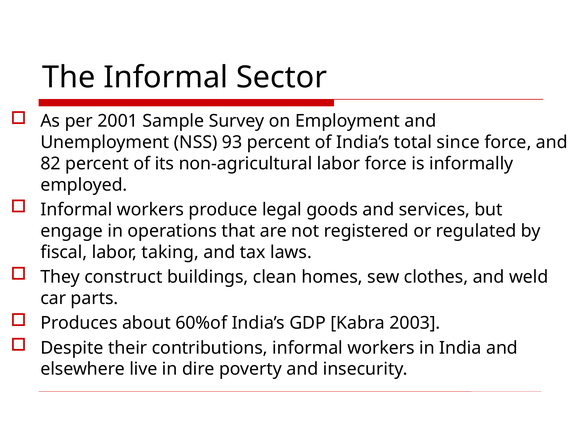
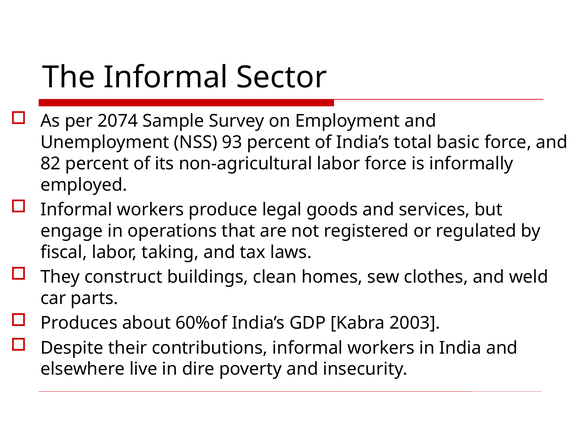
2001: 2001 -> 2074
since: since -> basic
